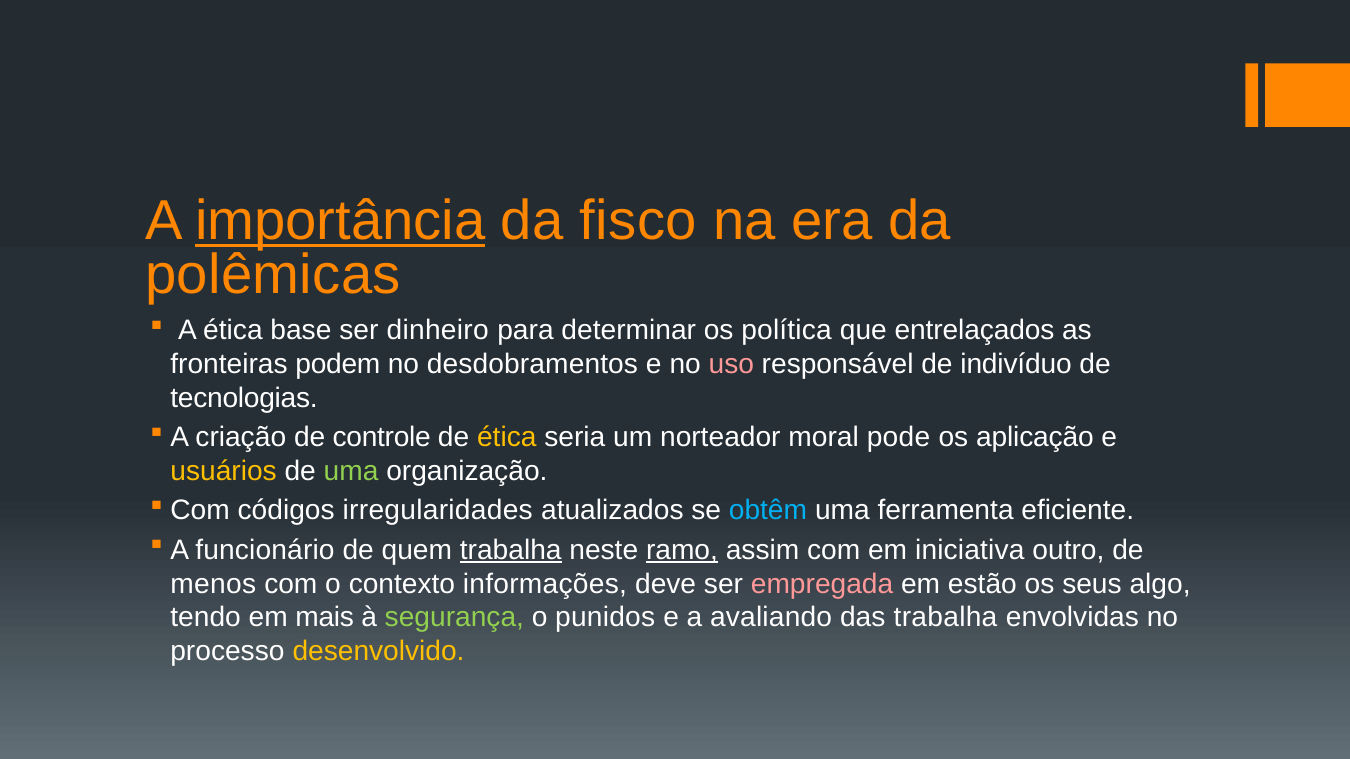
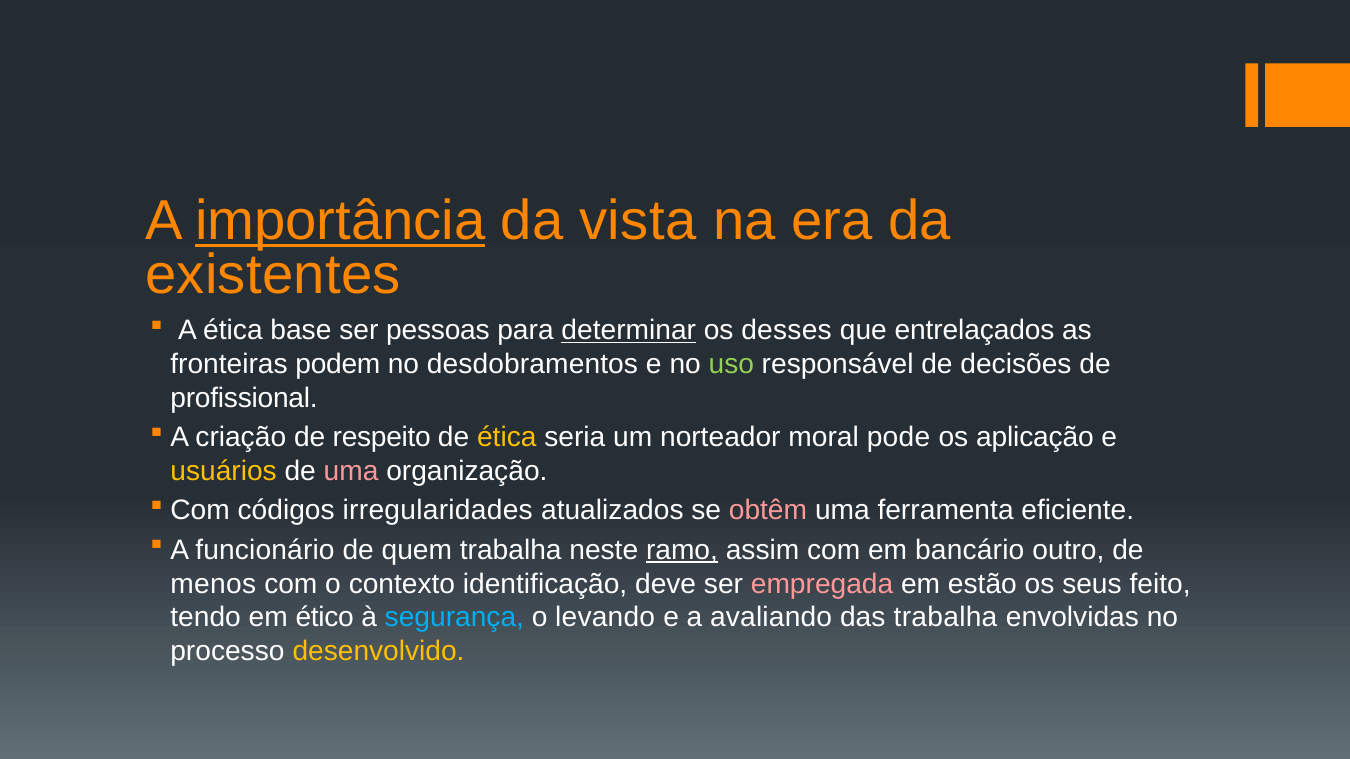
fisco: fisco -> vista
polêmicas: polêmicas -> existentes
dinheiro: dinheiro -> pessoas
determinar underline: none -> present
política: política -> desses
uso colour: pink -> light green
indivíduo: indivíduo -> decisões
tecnologias: tecnologias -> profissional
controle: controle -> respeito
uma at (351, 471) colour: light green -> pink
obtêm colour: light blue -> pink
trabalha at (511, 550) underline: present -> none
iniciativa: iniciativa -> bancário
informações: informações -> identificação
algo: algo -> feito
mais: mais -> ético
segurança colour: light green -> light blue
punidos: punidos -> levando
